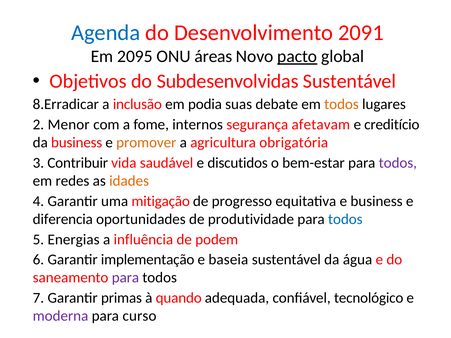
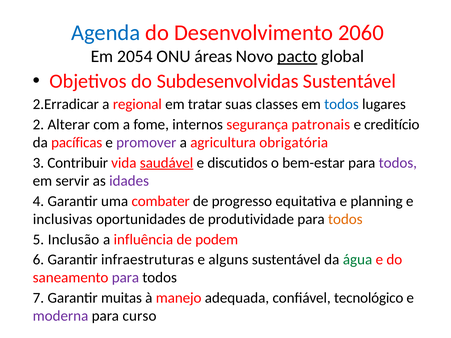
2091: 2091 -> 2060
2095: 2095 -> 2054
8.Erradicar: 8.Erradicar -> 2.Erradicar
inclusão: inclusão -> regional
podia: podia -> tratar
debate: debate -> classes
todos at (341, 104) colour: orange -> blue
Menor: Menor -> Alterar
afetavam: afetavam -> patronais
da business: business -> pacíficas
promover colour: orange -> purple
saudável underline: none -> present
redes: redes -> servir
idades colour: orange -> purple
mitigação: mitigação -> combater
e business: business -> planning
diferencia: diferencia -> inclusivas
todos at (345, 219) colour: blue -> orange
Energias: Energias -> Inclusão
implementação: implementação -> infraestruturas
baseia: baseia -> alguns
água colour: black -> green
primas: primas -> muitas
quando: quando -> manejo
